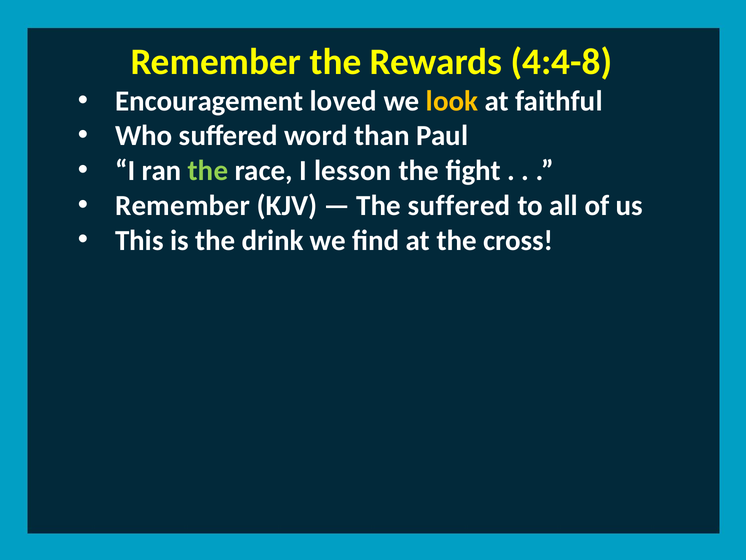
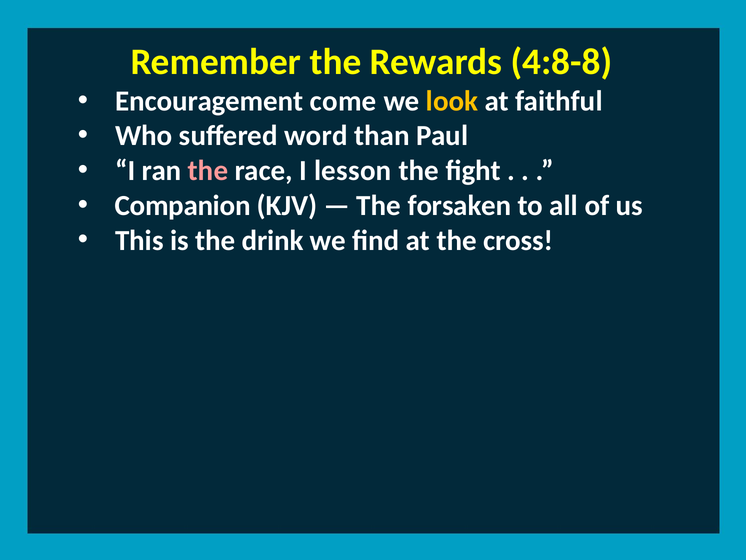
4:4-8: 4:4-8 -> 4:8-8
loved: loved -> come
the at (208, 171) colour: light green -> pink
Remember at (182, 205): Remember -> Companion
The suffered: suffered -> forsaken
